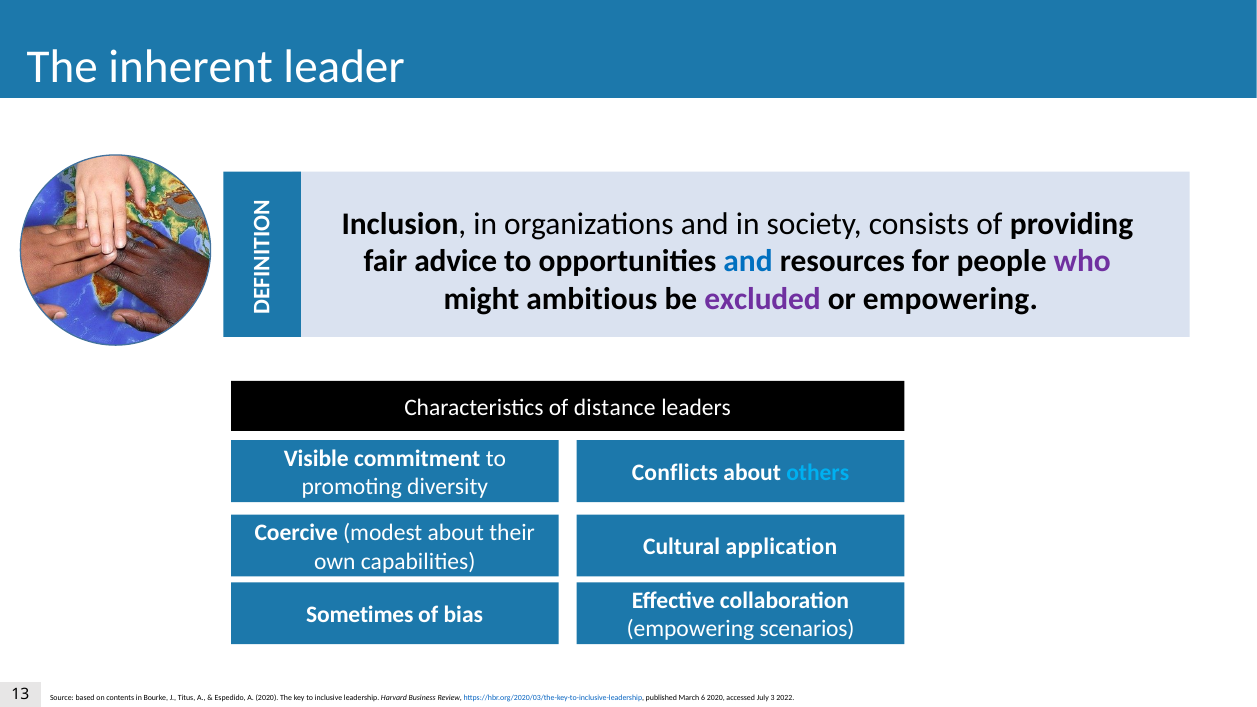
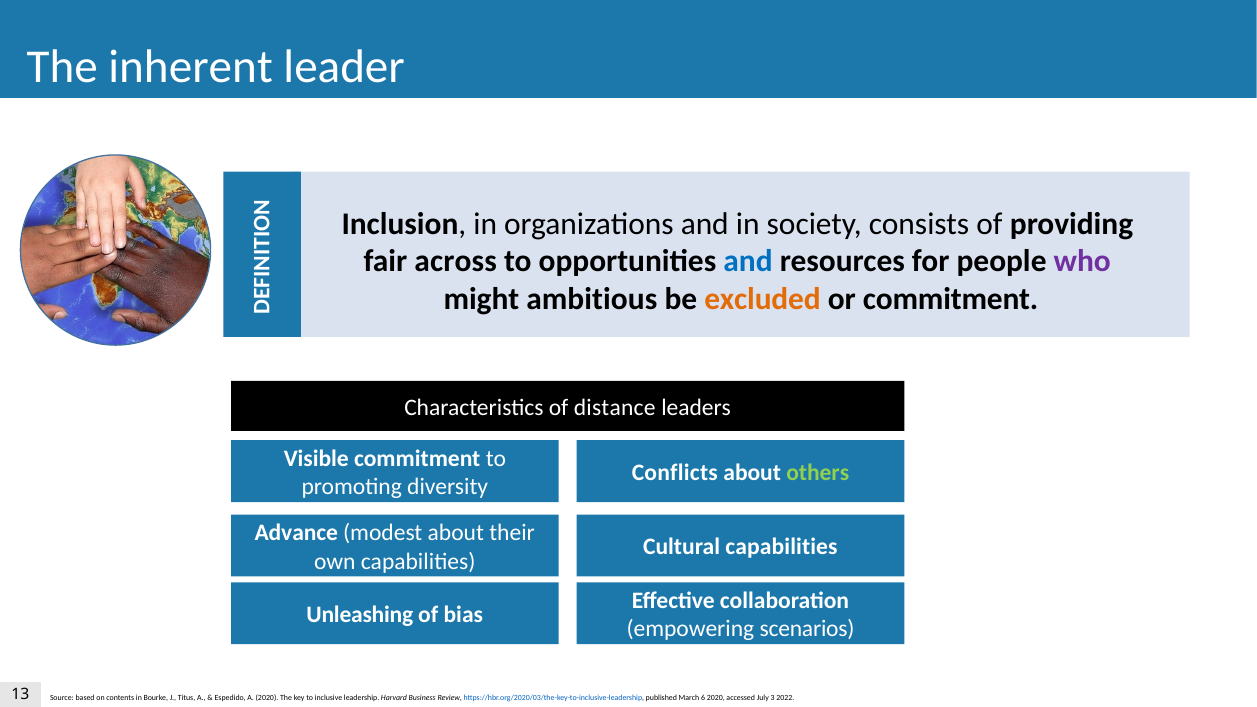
advice: advice -> across
excluded colour: purple -> orange
or empowering: empowering -> commitment
others colour: light blue -> light green
Coercive: Coercive -> Advance
Cultural application: application -> capabilities
Sometimes: Sometimes -> Unleashing
